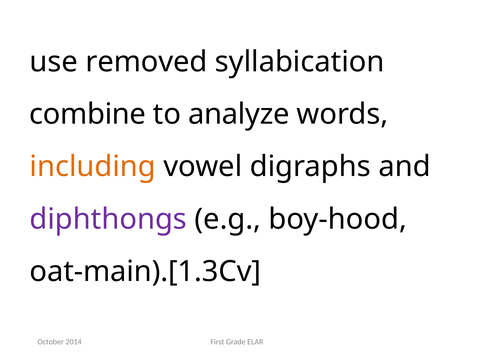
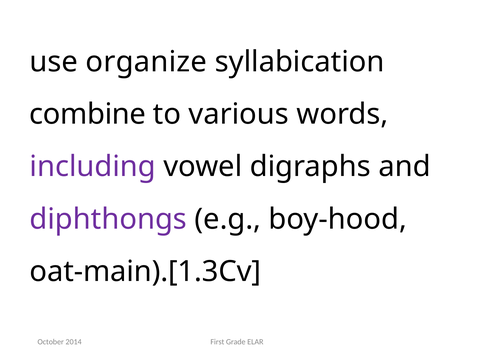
removed: removed -> organize
analyze: analyze -> various
including colour: orange -> purple
